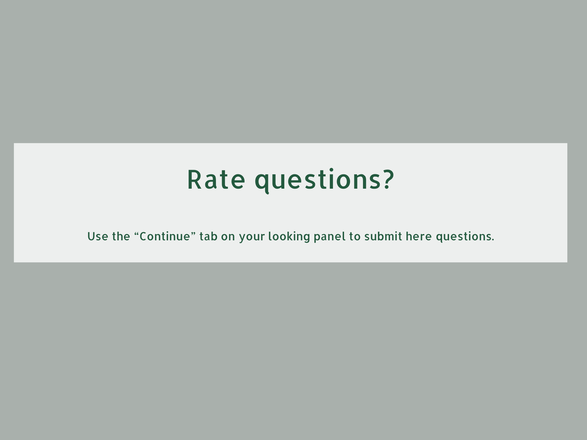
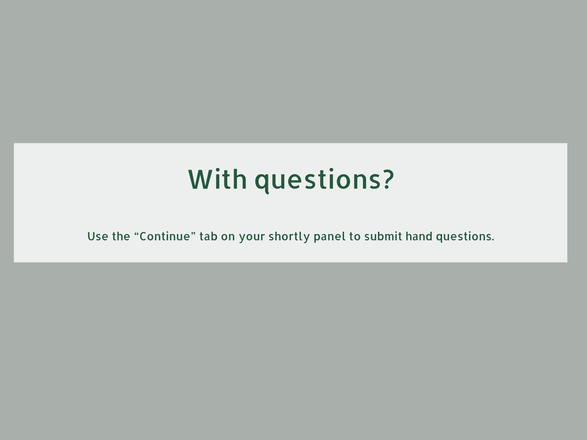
Rate: Rate -> With
looking: looking -> shortly
here: here -> hand
